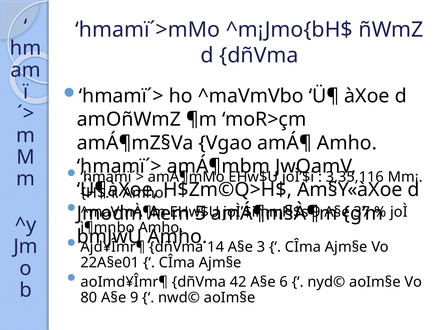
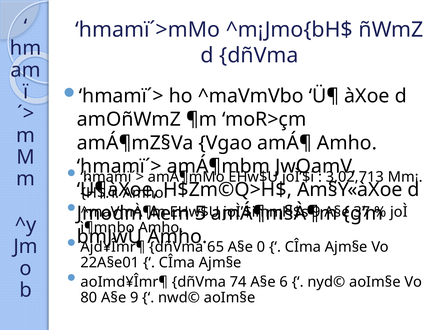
3,35,116: 3,35,116 -> 3,02,713
14: 14 -> 65
3: 3 -> 0
42: 42 -> 74
